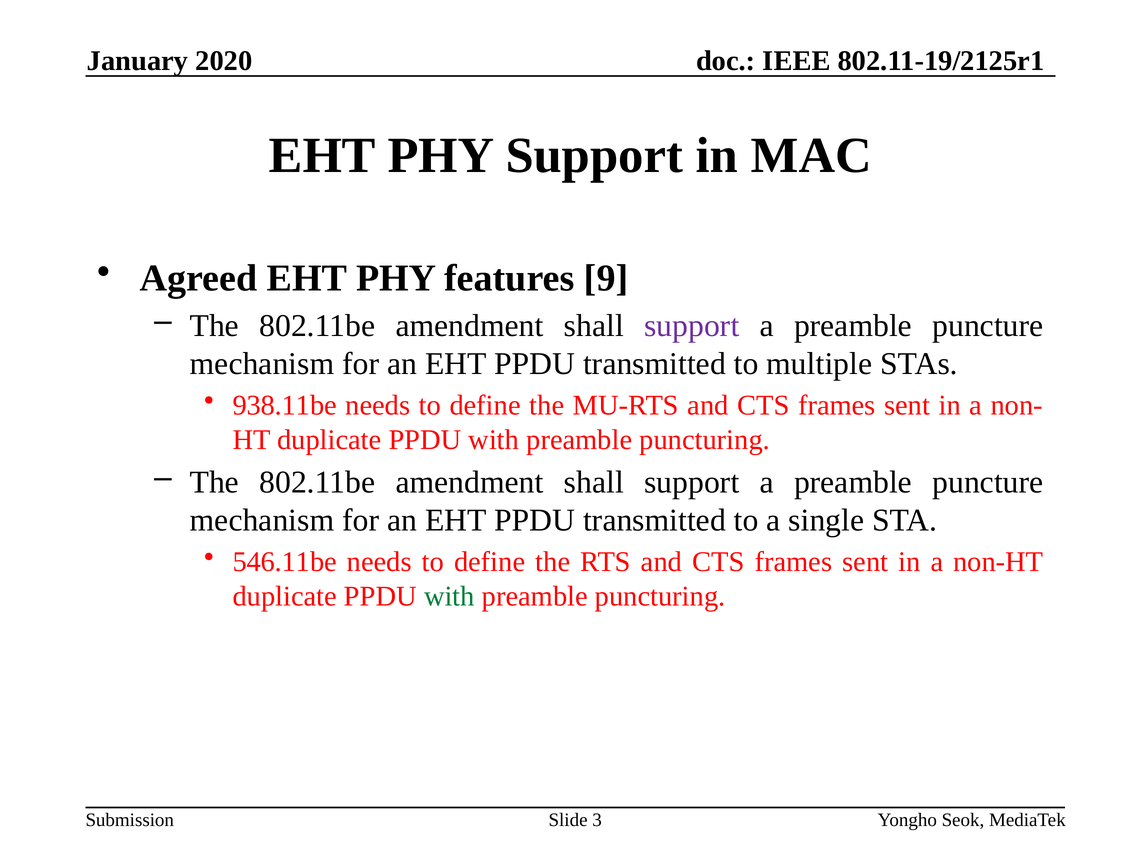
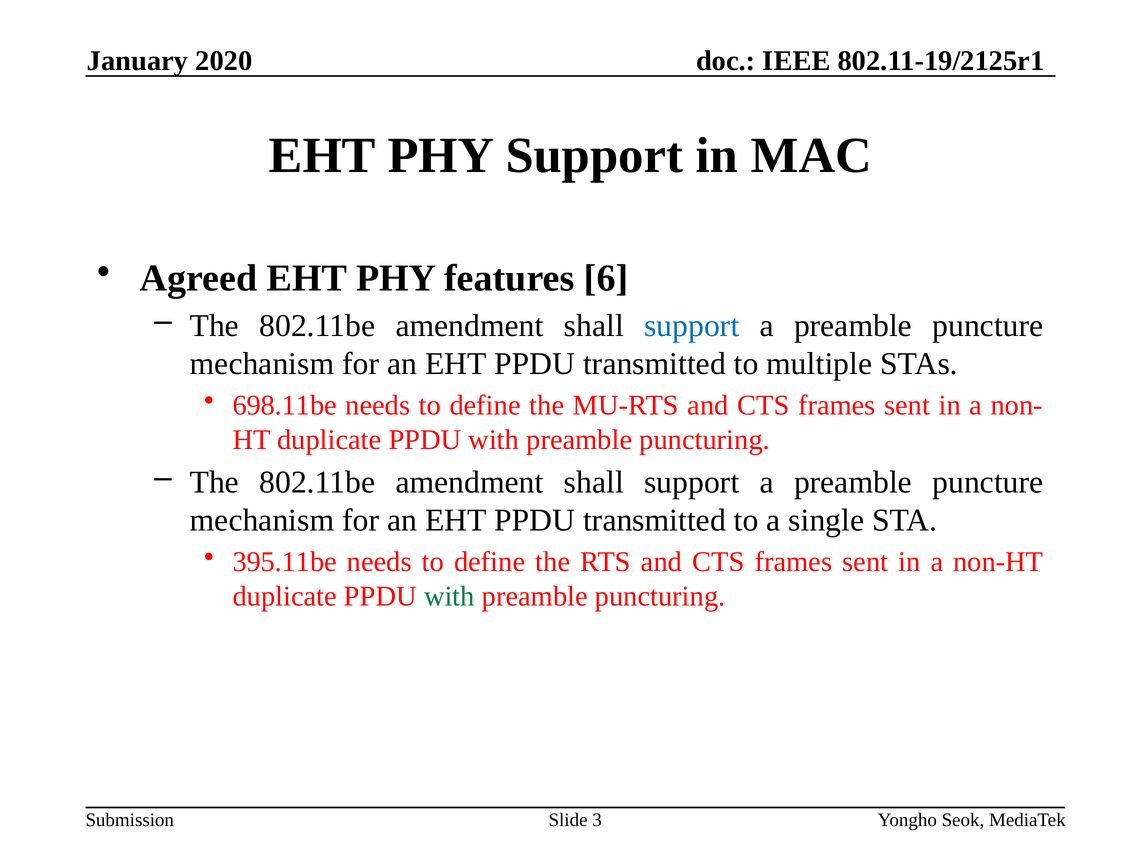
9: 9 -> 6
support at (692, 326) colour: purple -> blue
938.11be: 938.11be -> 698.11be
546.11be: 546.11be -> 395.11be
